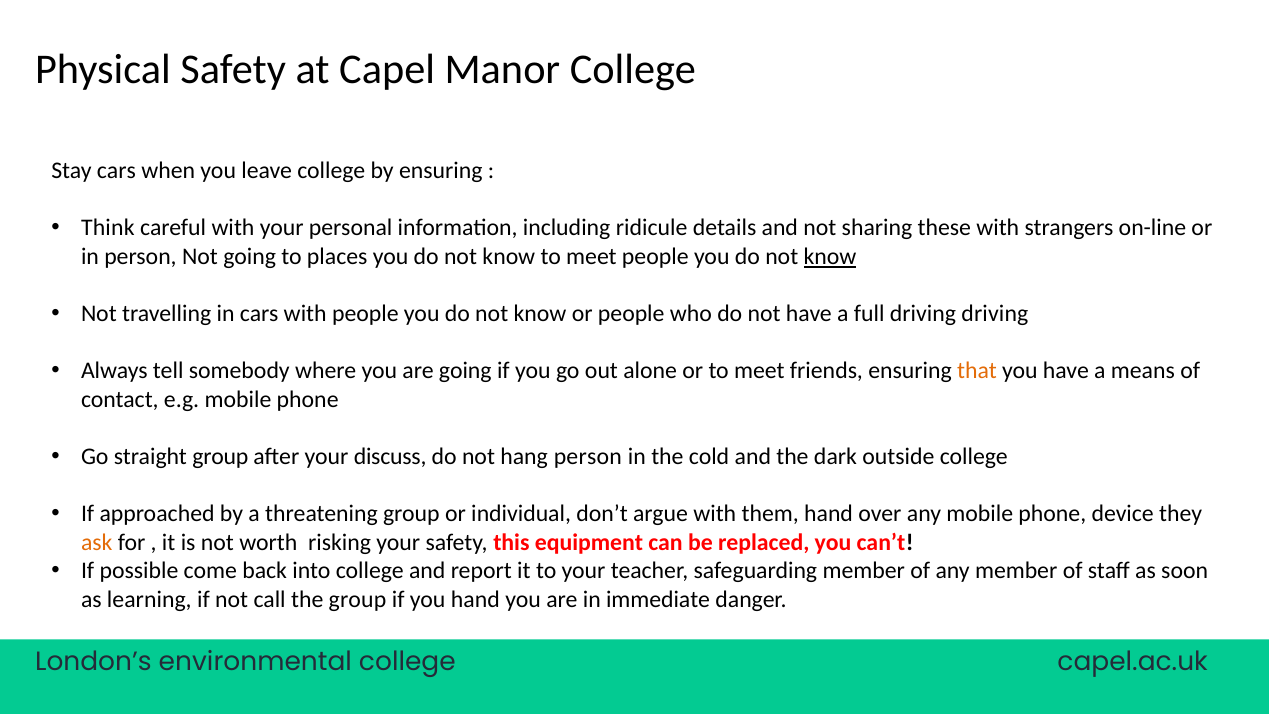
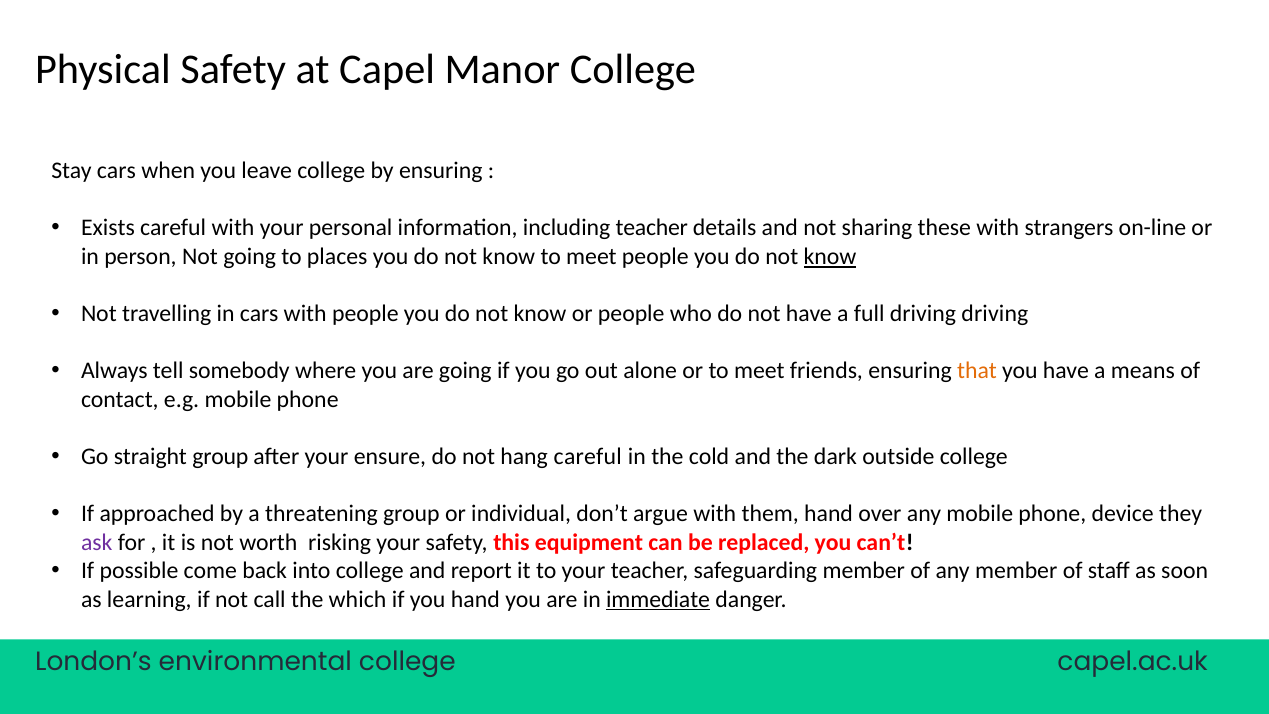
Think: Think -> Exists
including ridicule: ridicule -> teacher
discuss: discuss -> ensure
hang person: person -> careful
ask colour: orange -> purple
the group: group -> which
immediate underline: none -> present
